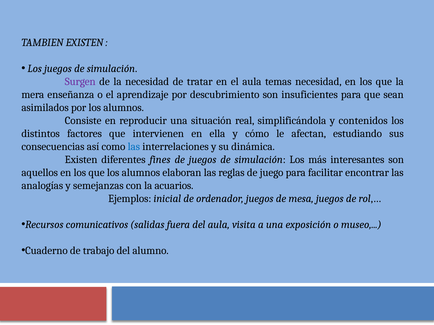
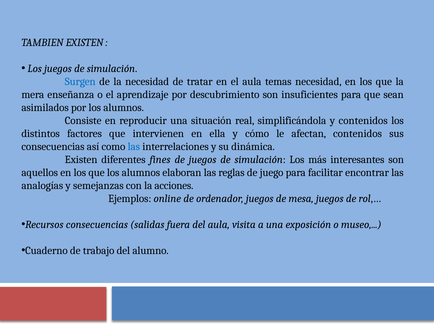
Surgen colour: purple -> blue
afectan estudiando: estudiando -> contenidos
acuarios: acuarios -> acciones
inicial: inicial -> online
Recursos comunicativos: comunicativos -> consecuencias
